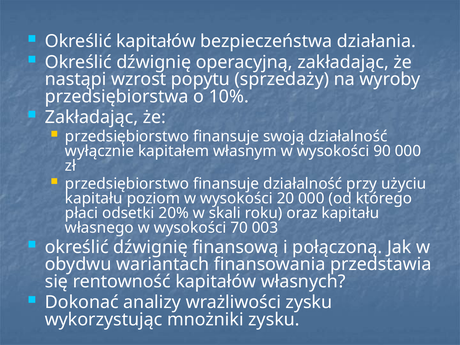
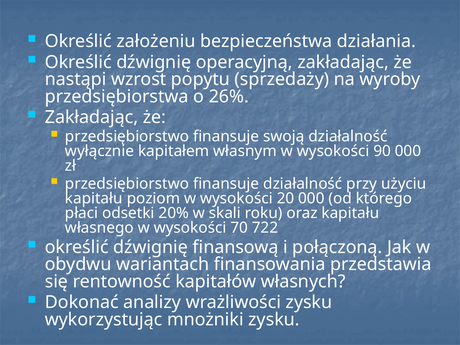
Określić kapitałów: kapitałów -> założeniu
10%: 10% -> 26%
003: 003 -> 722
